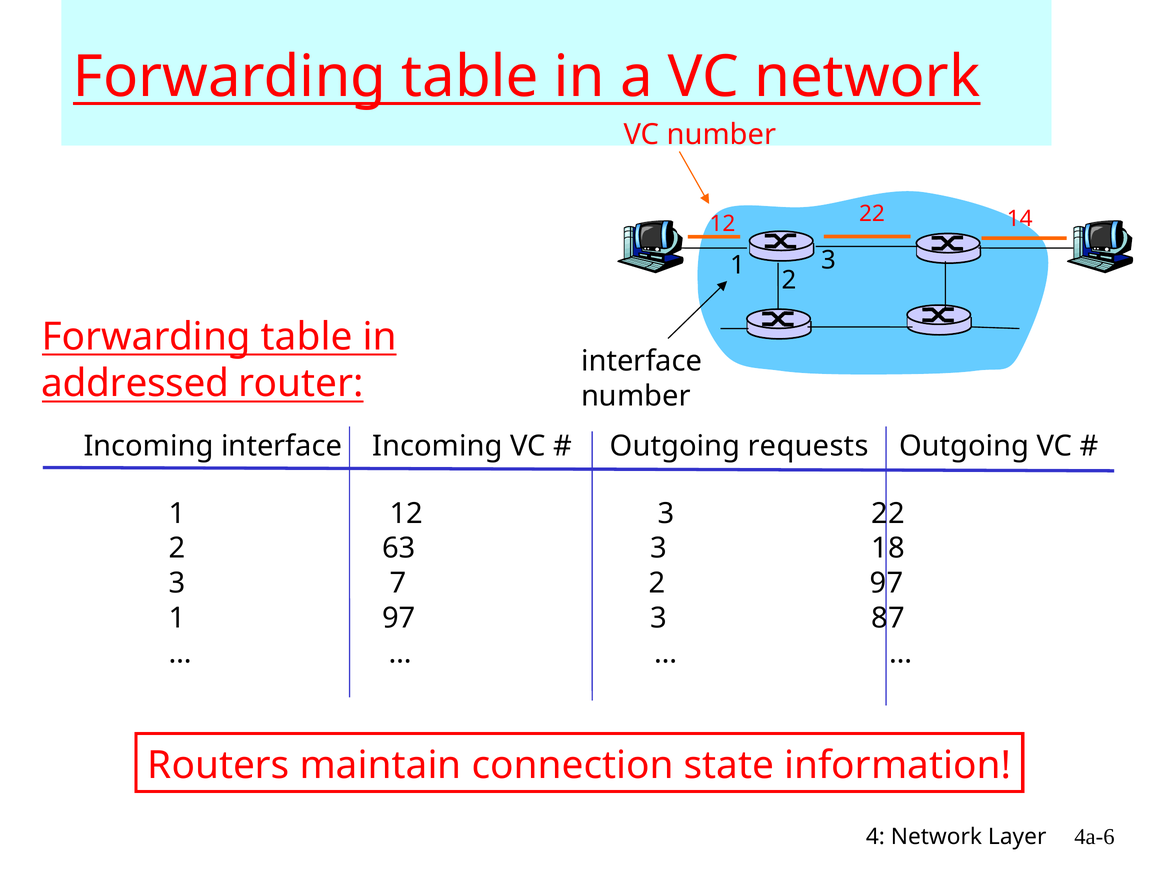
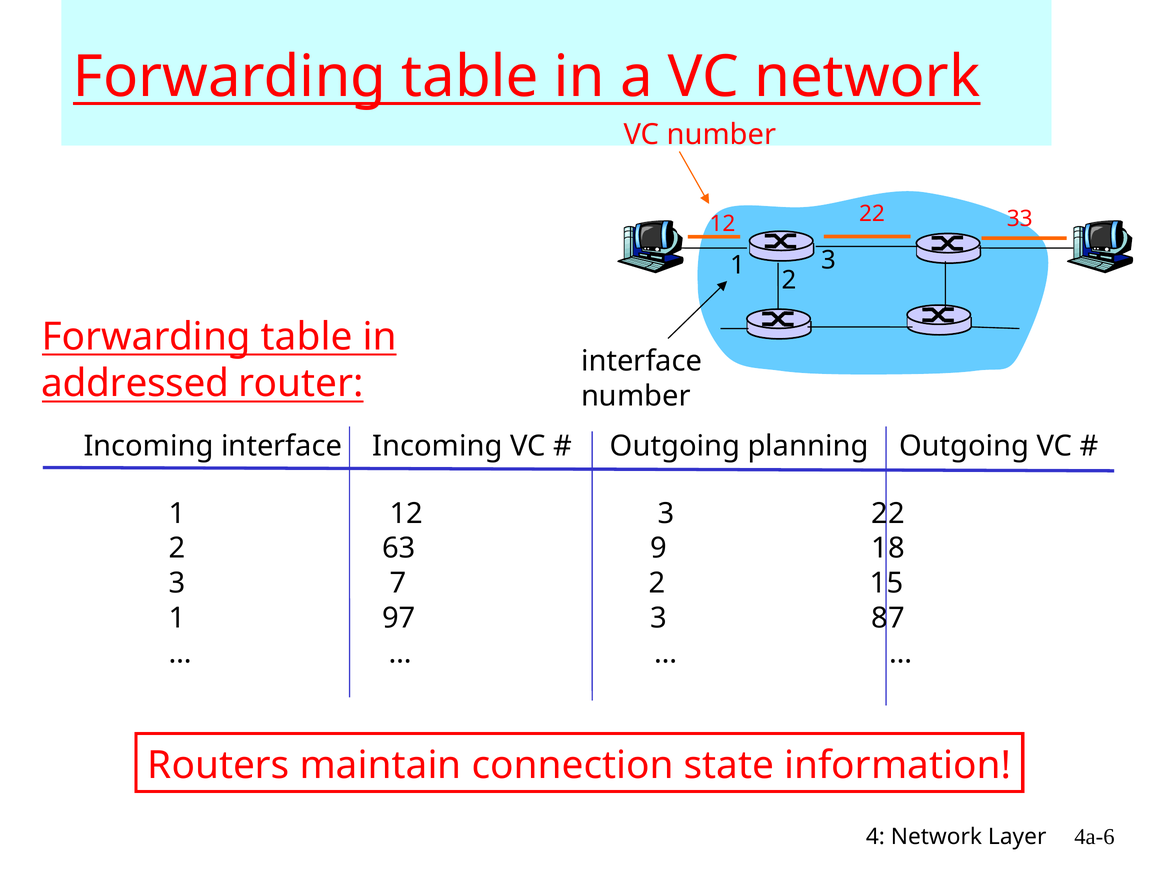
14: 14 -> 33
requests: requests -> planning
63 3: 3 -> 9
2 97: 97 -> 15
